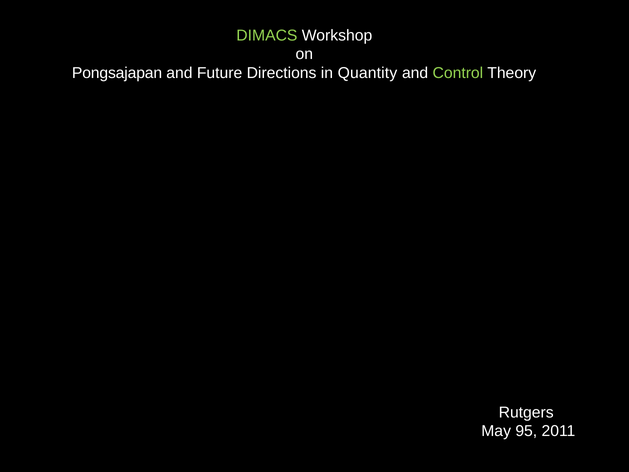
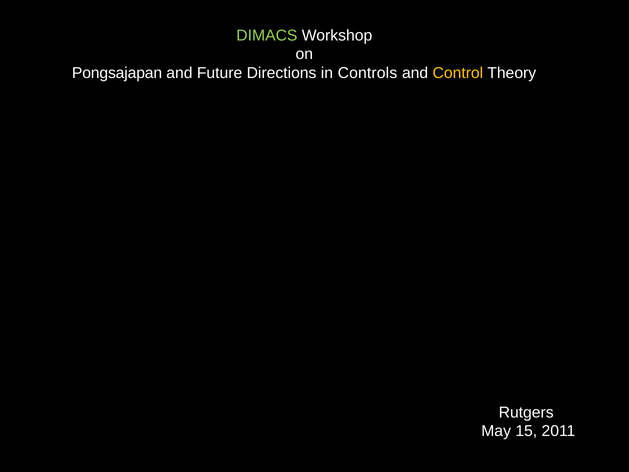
Quantity: Quantity -> Controls
Control colour: light green -> yellow
95: 95 -> 15
